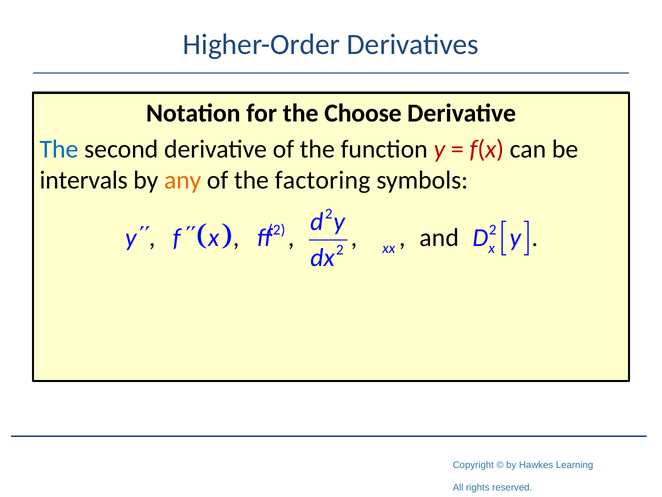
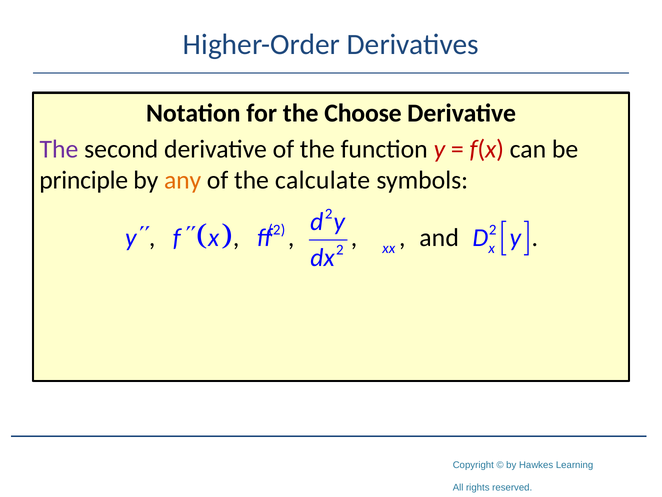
The at (59, 149) colour: blue -> purple
intervals: intervals -> principle
factoring: factoring -> calculate
